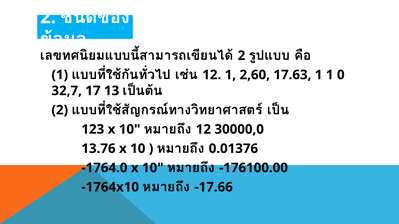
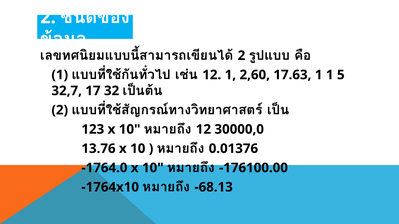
0: 0 -> 5
13: 13 -> 32
-17.66: -17.66 -> -68.13
